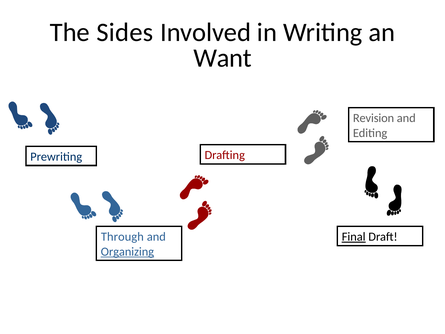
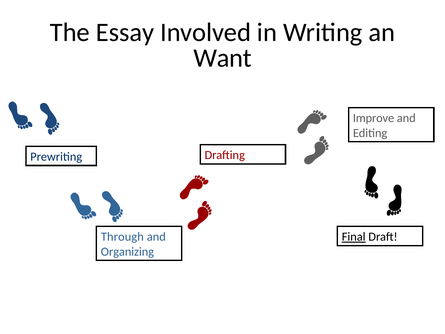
Sides: Sides -> Essay
Revision: Revision -> Improve
Organizing underline: present -> none
